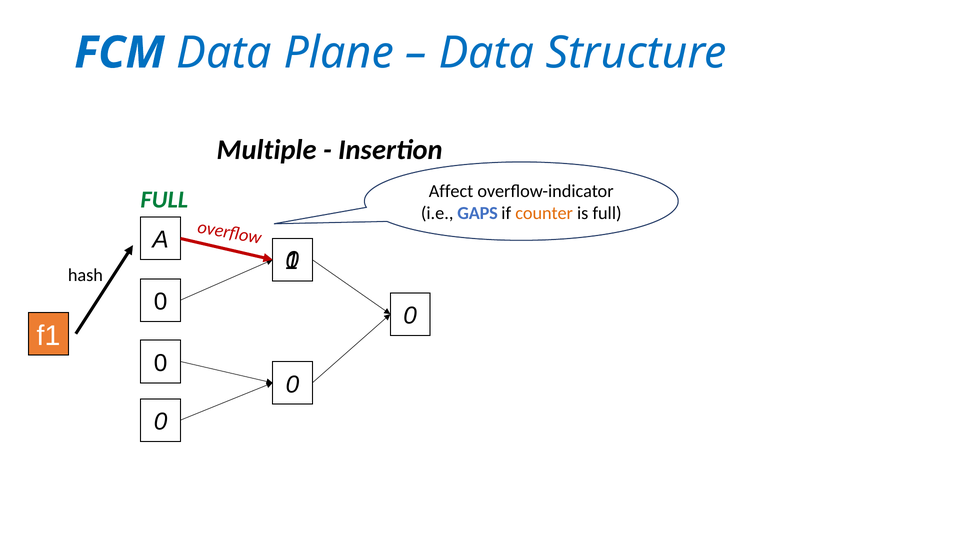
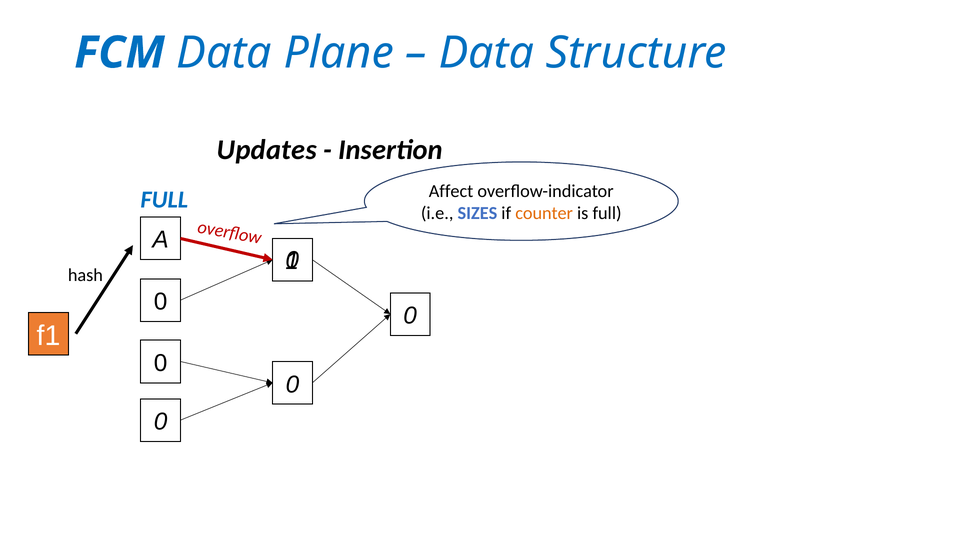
Multiple: Multiple -> Updates
FULL at (164, 199) colour: green -> blue
GAPS: GAPS -> SIZES
